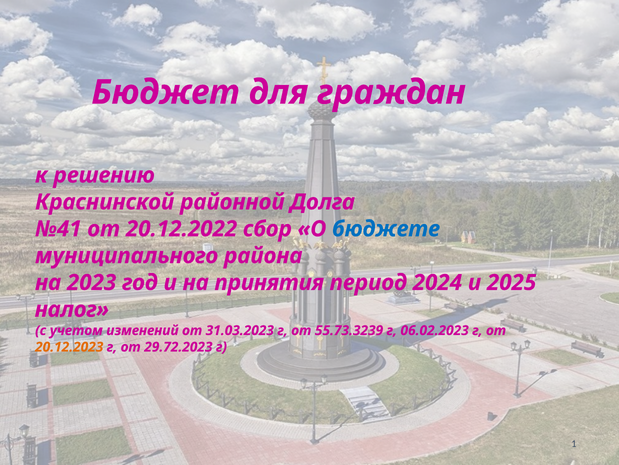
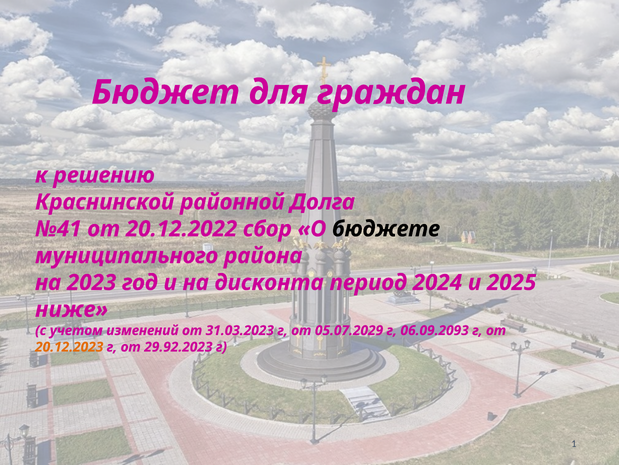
бюджете colour: blue -> black
принятия: принятия -> дисконта
налог: налог -> ниже
55.73.3239: 55.73.3239 -> 05.07.2029
06.02.2023: 06.02.2023 -> 06.09.2093
29.72.2023: 29.72.2023 -> 29.92.2023
